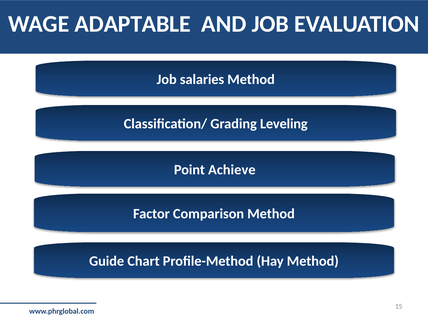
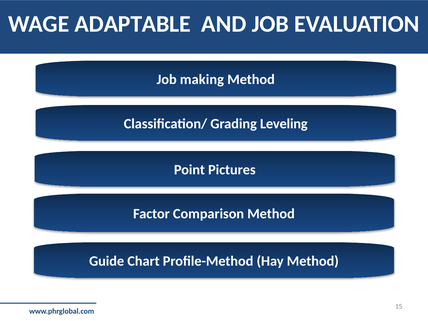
salaries: salaries -> making
Achieve: Achieve -> Pictures
